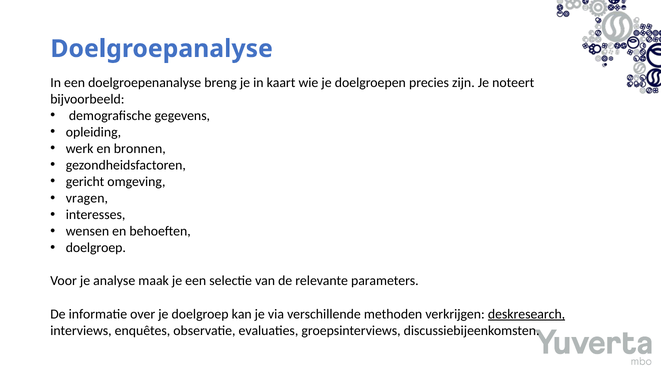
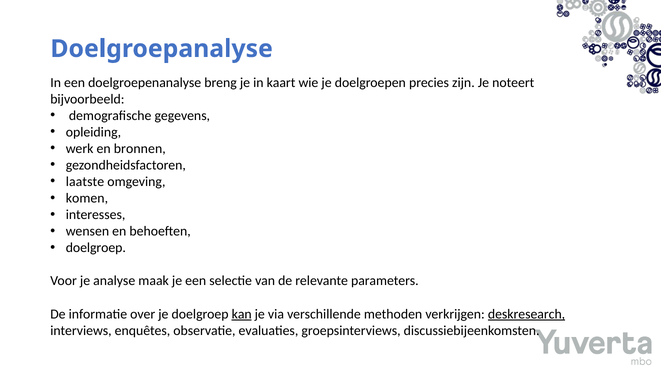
gericht: gericht -> laatste
vragen: vragen -> komen
kan underline: none -> present
